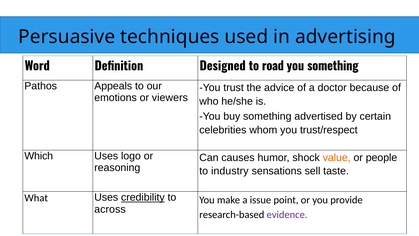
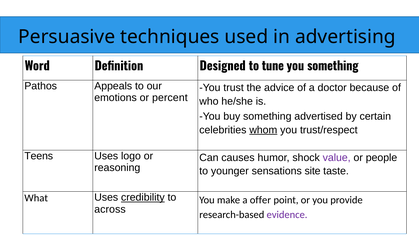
road: road -> tune
viewers: viewers -> percent
whom underline: none -> present
Which: Which -> Teens
value colour: orange -> purple
industry: industry -> younger
sell: sell -> site
issue: issue -> offer
